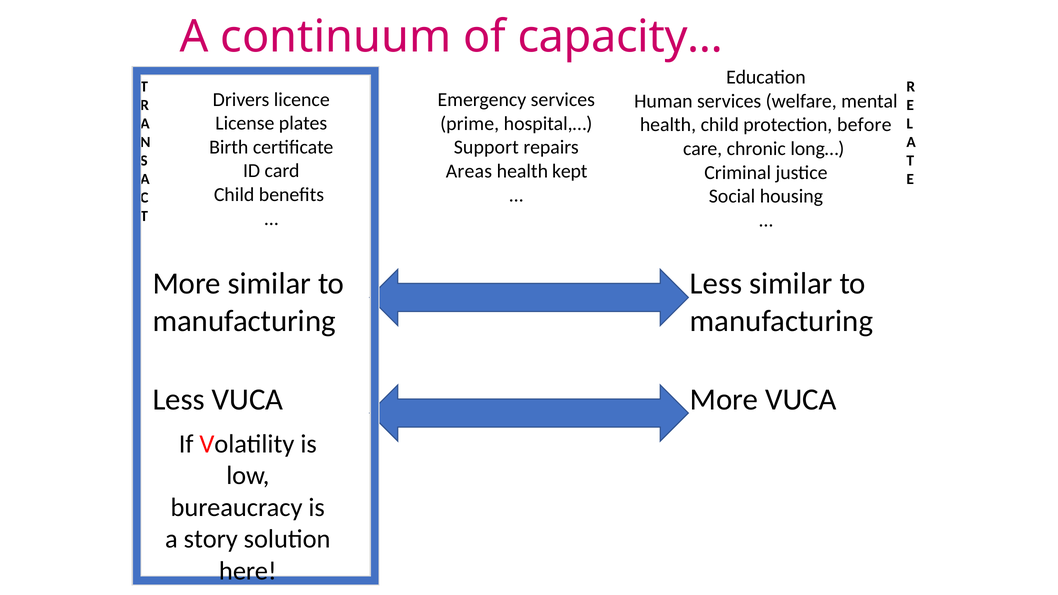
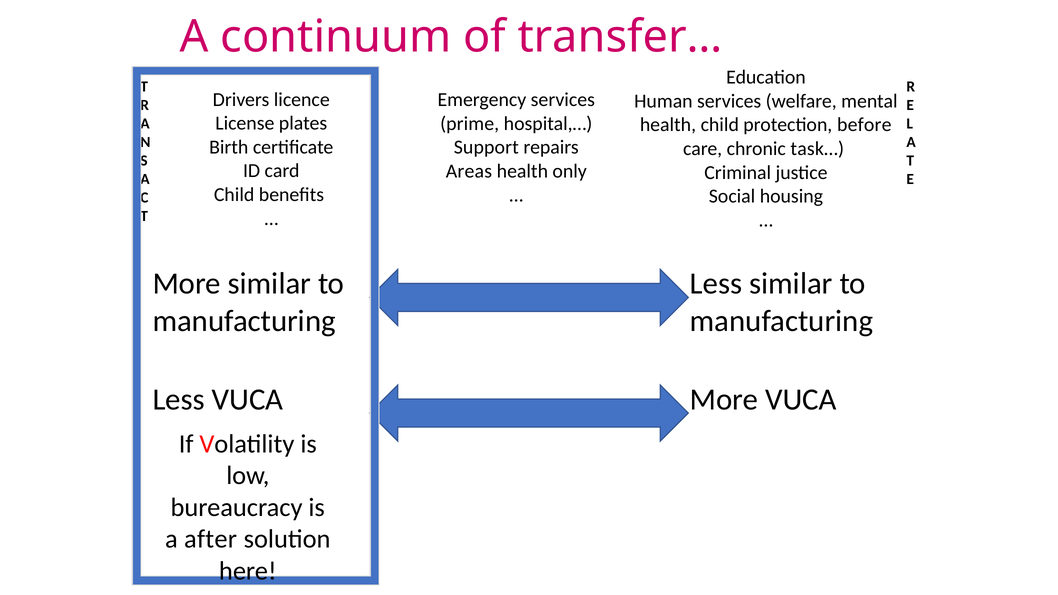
capacity…: capacity… -> transfer…
long…: long… -> task…
kept: kept -> only
story: story -> after
